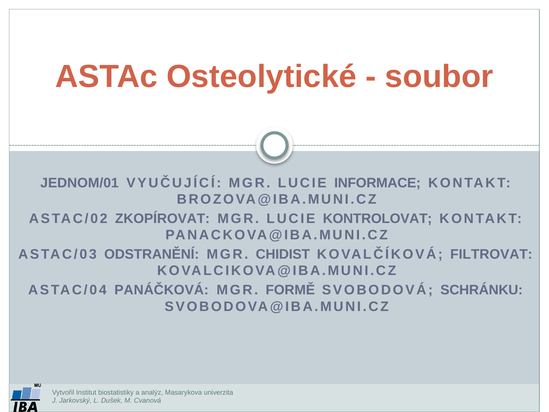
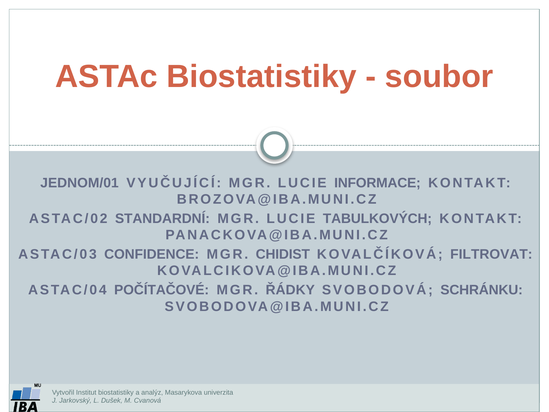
ASTAc Osteolytické: Osteolytické -> Biostatistiky
ZKOPÍROVAT: ZKOPÍROVAT -> STANDARDNÍ
KONTROLOVAT: KONTROLOVAT -> TABULKOVÝCH
ODSTRANĚNÍ: ODSTRANĚNÍ -> CONFIDENCE
PANÁČKOVÁ: PANÁČKOVÁ -> POČÍTAČOVÉ
FORMĚ: FORMĚ -> ŘÁDKY
